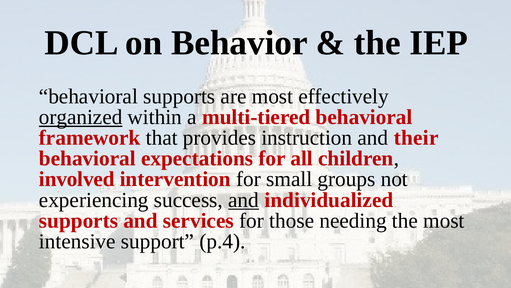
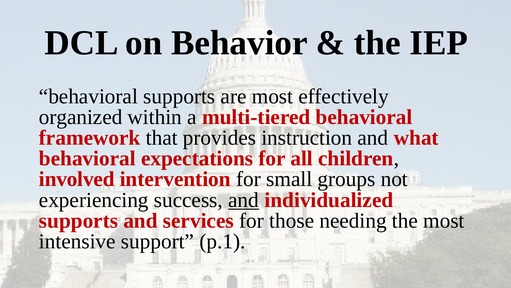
organized underline: present -> none
their: their -> what
p.4: p.4 -> p.1
